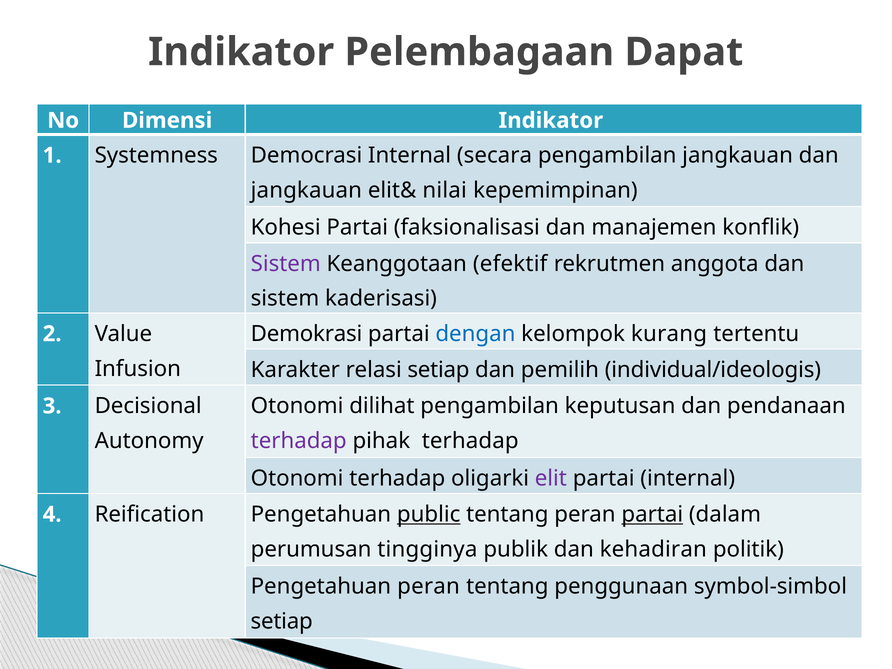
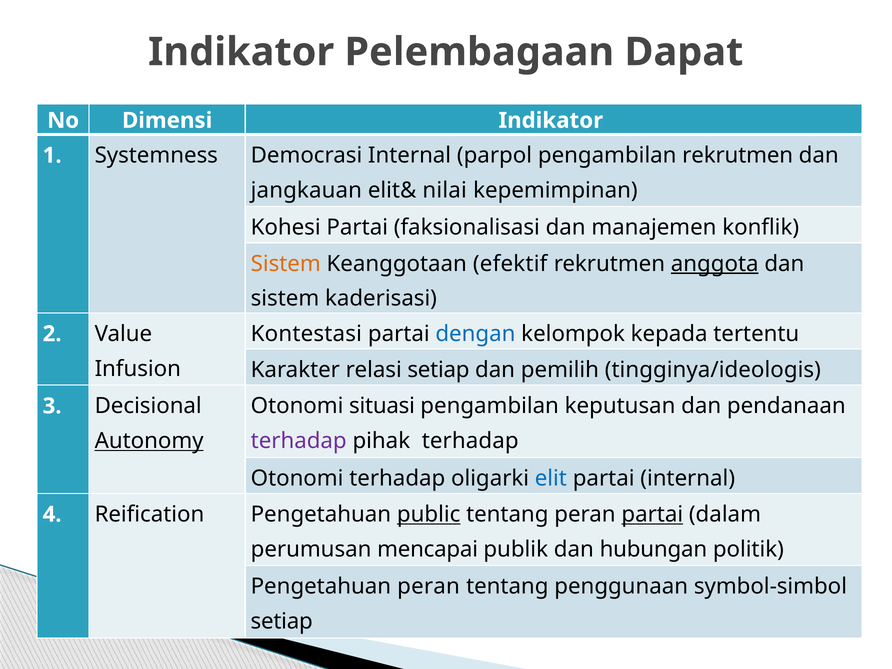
secara: secara -> parpol
pengambilan jangkauan: jangkauan -> rekrutmen
Sistem at (286, 264) colour: purple -> orange
anggota underline: none -> present
Demokrasi: Demokrasi -> Kontestasi
kurang: kurang -> kepada
individual/ideologis: individual/ideologis -> tingginya/ideologis
dilihat: dilihat -> situasi
Autonomy underline: none -> present
elit colour: purple -> blue
tingginya: tingginya -> mencapai
kehadiran: kehadiran -> hubungan
